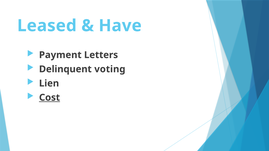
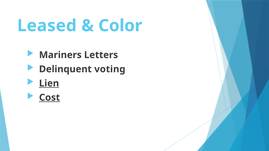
Have: Have -> Color
Payment: Payment -> Mariners
Lien underline: none -> present
